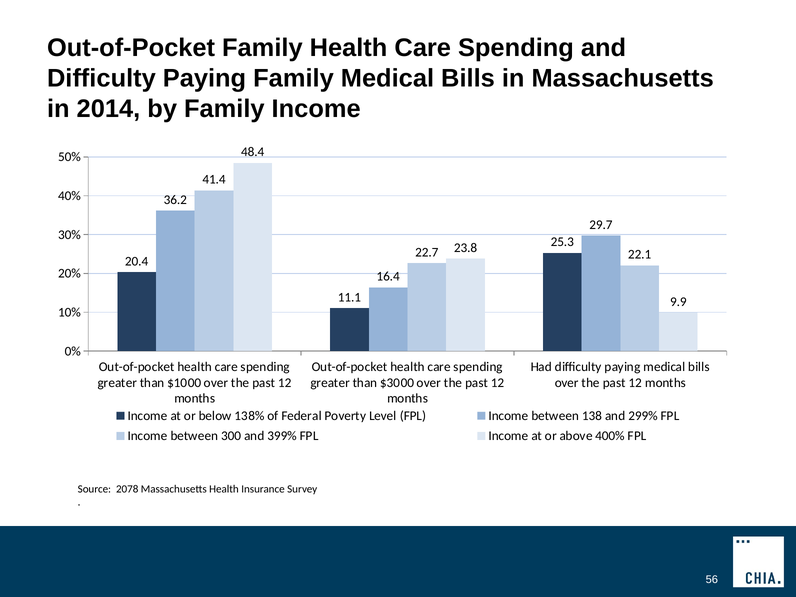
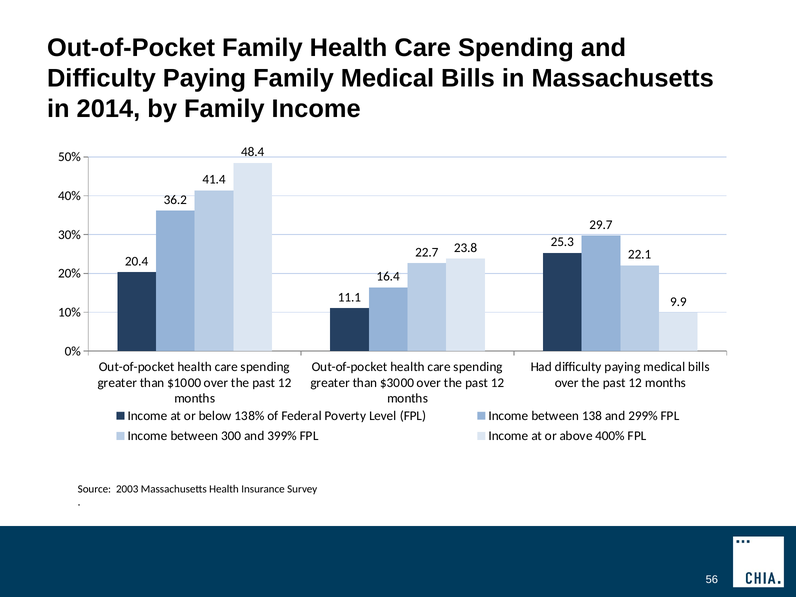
2078: 2078 -> 2003
